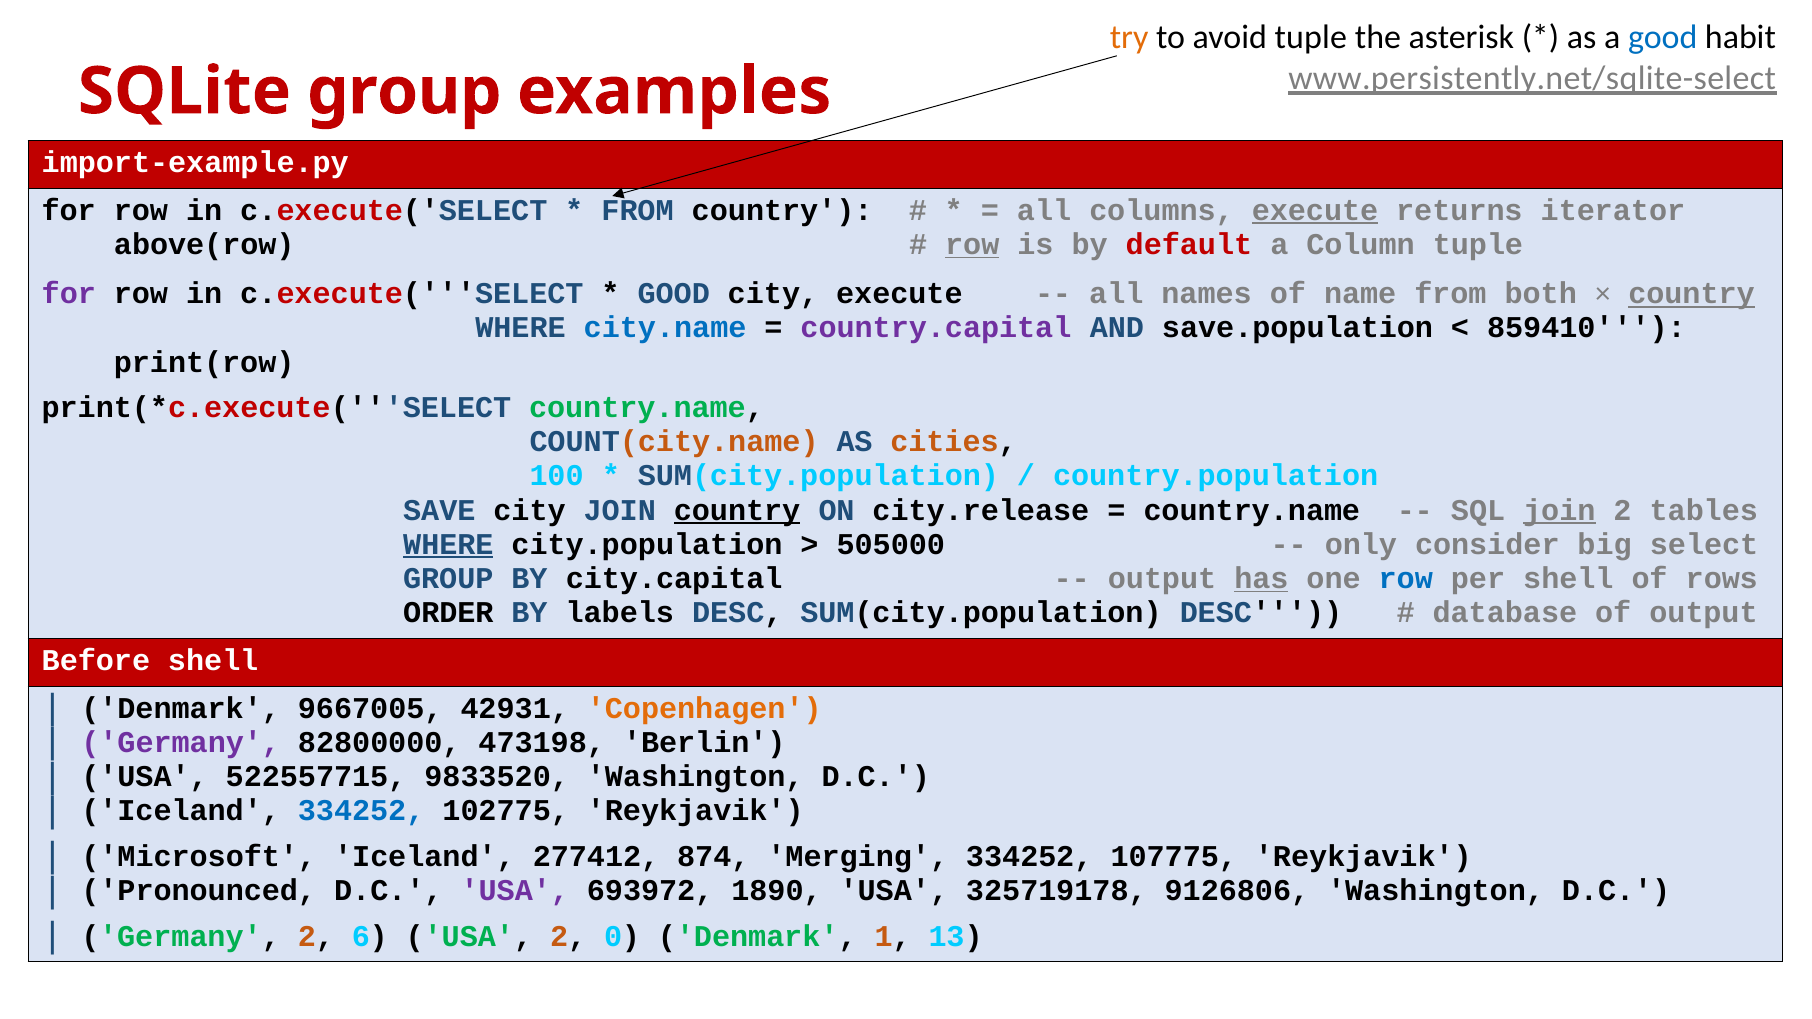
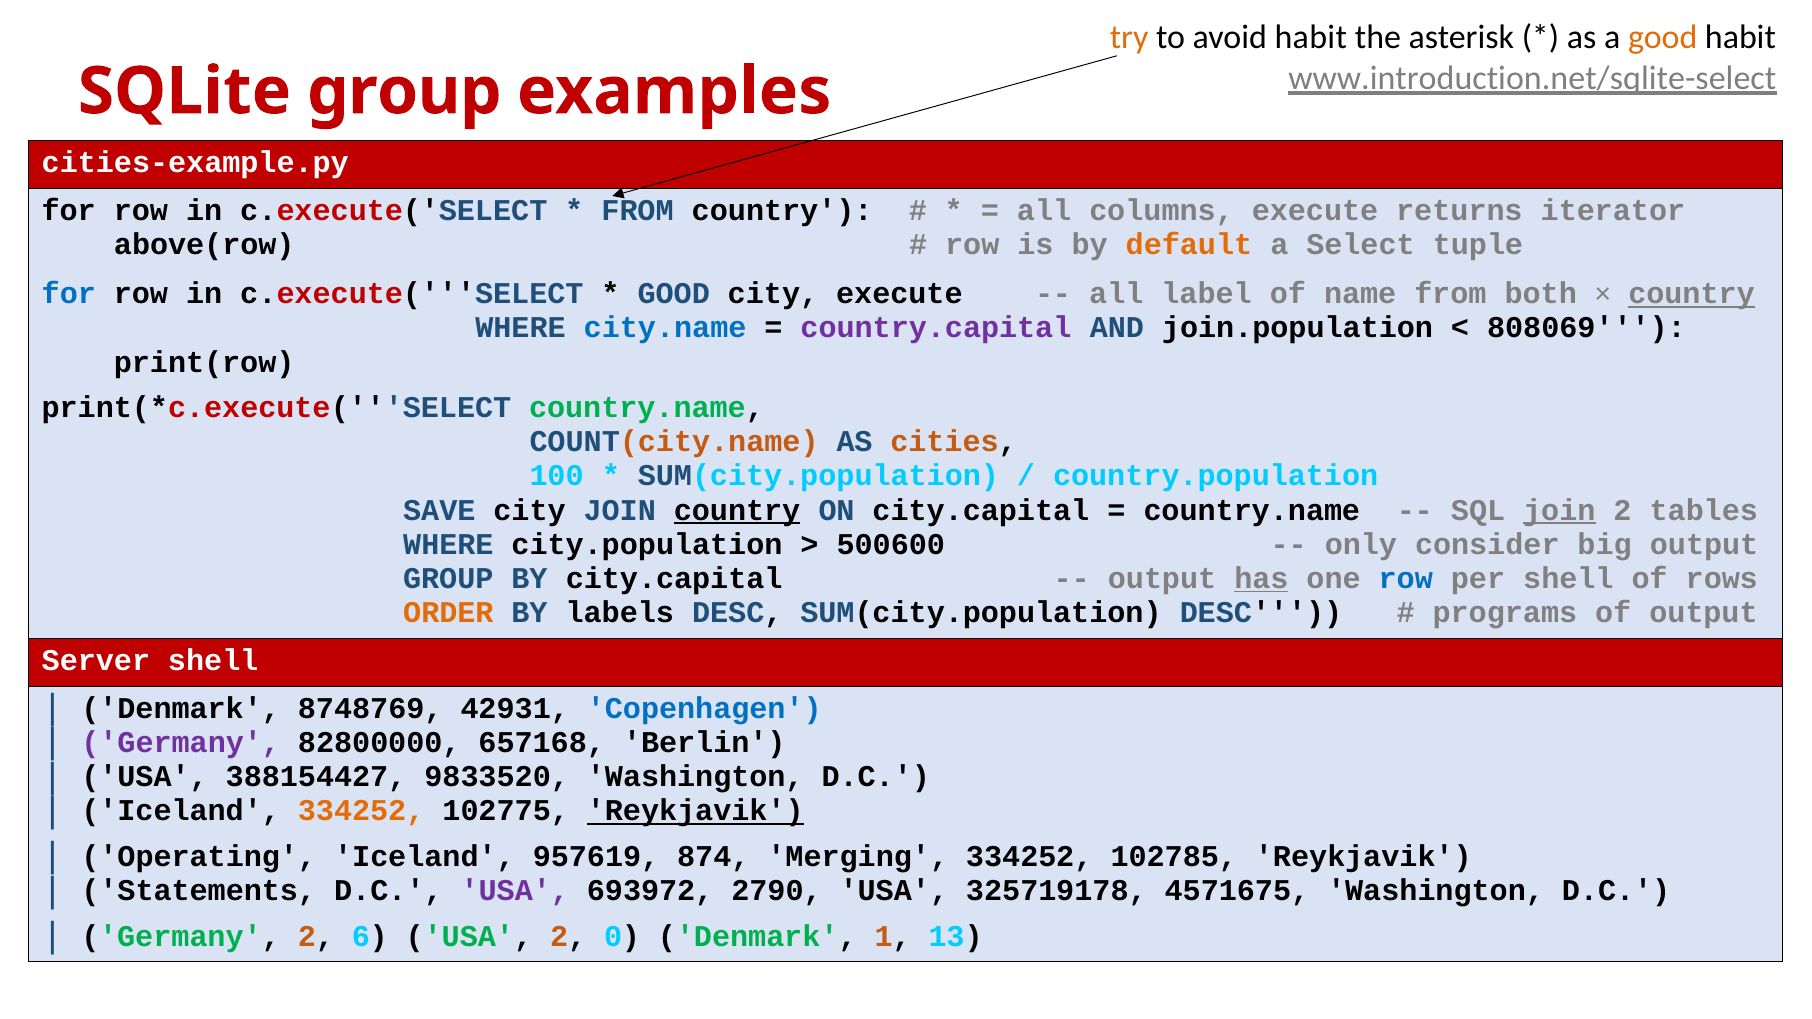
avoid tuple: tuple -> habit
good at (1663, 37) colour: blue -> orange
www.persistently.net/sqlite-select: www.persistently.net/sqlite-select -> www.introduction.net/sqlite-select
import-example.py: import-example.py -> cities-example.py
execute at (1315, 210) underline: present -> none
row at (972, 245) underline: present -> none
default colour: red -> orange
Column: Column -> Select
for at (69, 294) colour: purple -> blue
names: names -> label
save.population: save.population -> join.population
859410: 859410 -> 808069
ON city.release: city.release -> city.capital
WHERE at (448, 544) underline: present -> none
505000: 505000 -> 500600
big select: select -> output
ORDER colour: black -> orange
database: database -> programs
Before: Before -> Server
9667005: 9667005 -> 8748769
Copenhagen colour: orange -> blue
473198: 473198 -> 657168
522557715: 522557715 -> 388154427
334252 at (361, 811) colour: blue -> orange
Reykjavik at (695, 811) underline: none -> present
Microsoft: Microsoft -> Operating
277412: 277412 -> 957619
107775: 107775 -> 102785
Pronounced: Pronounced -> Statements
1890: 1890 -> 2790
9126806: 9126806 -> 4571675
